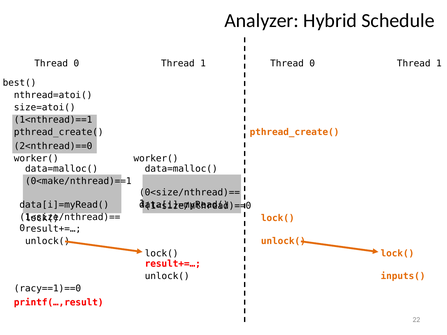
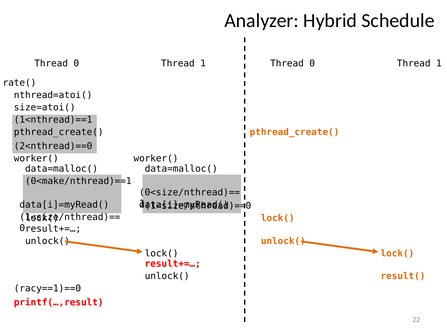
best(: best( -> rate(
inputs(: inputs( -> result(
